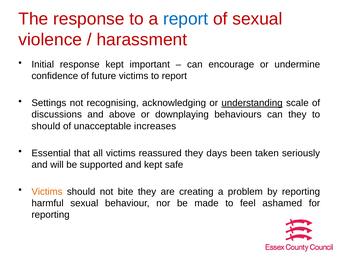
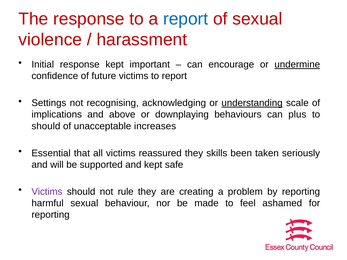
undermine underline: none -> present
discussions: discussions -> implications
can they: they -> plus
days: days -> skills
Victims at (47, 192) colour: orange -> purple
bite: bite -> rule
